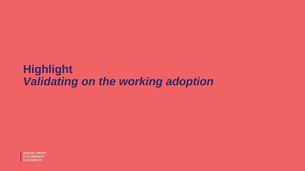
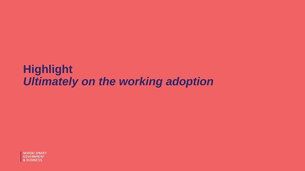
Validating: Validating -> Ultimately
